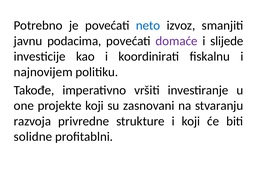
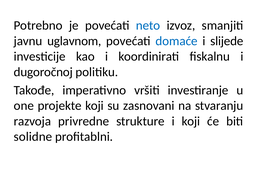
podacima: podacima -> uglavnom
domaće colour: purple -> blue
najnovijem: najnovijem -> dugoročnoj
